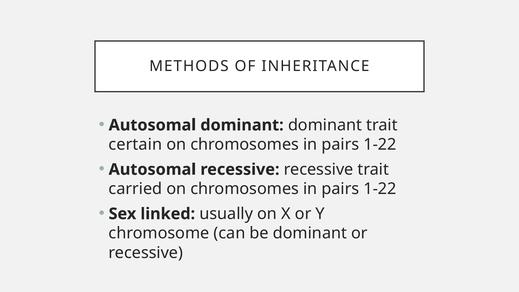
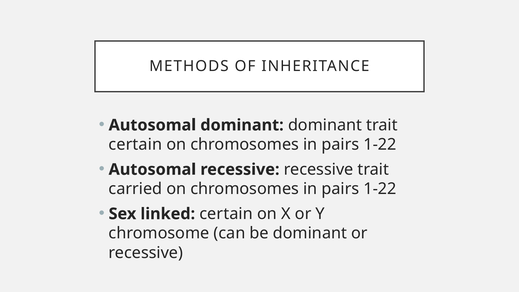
linked usually: usually -> certain
